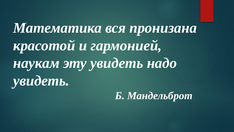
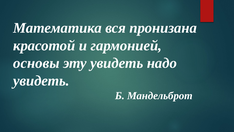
наукам: наукам -> основы
